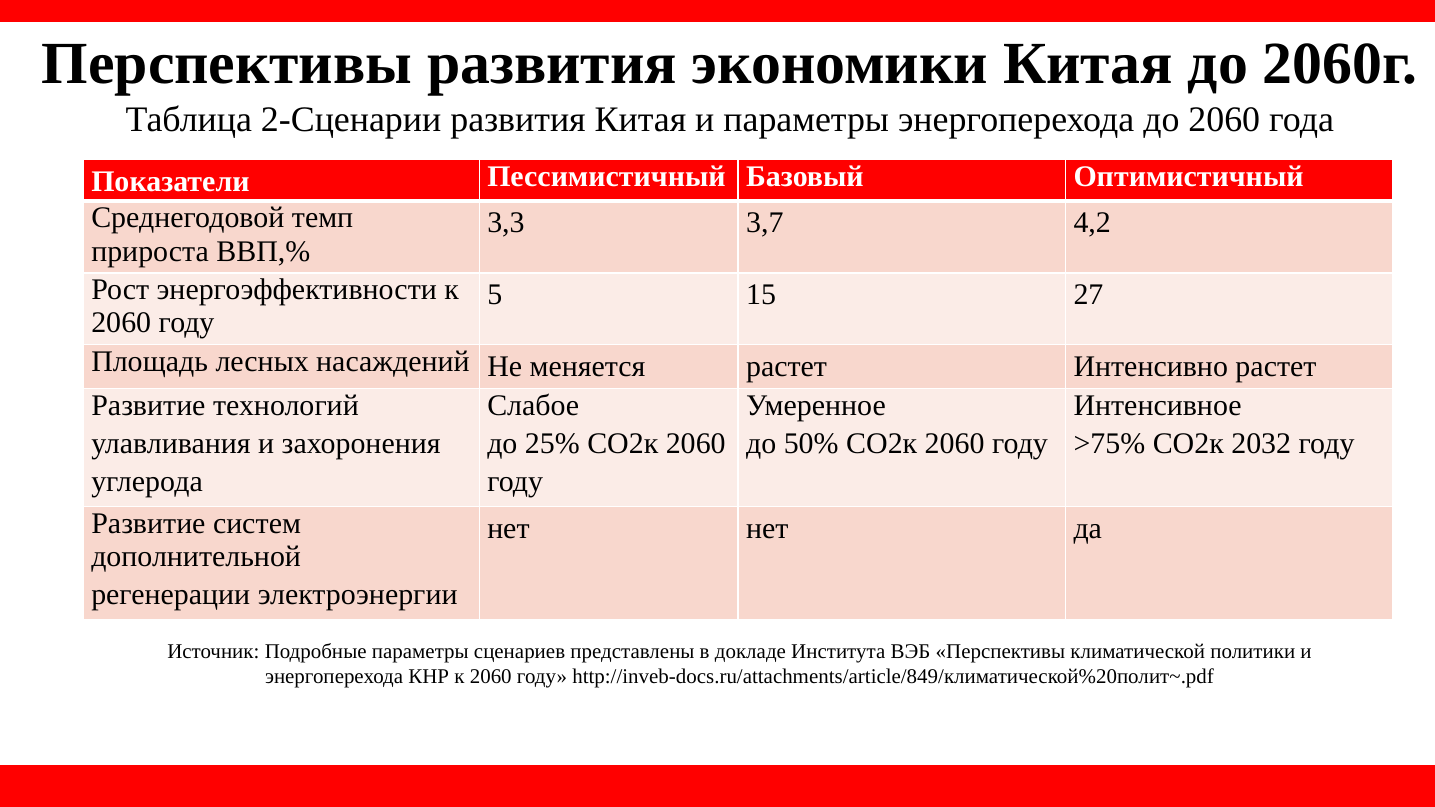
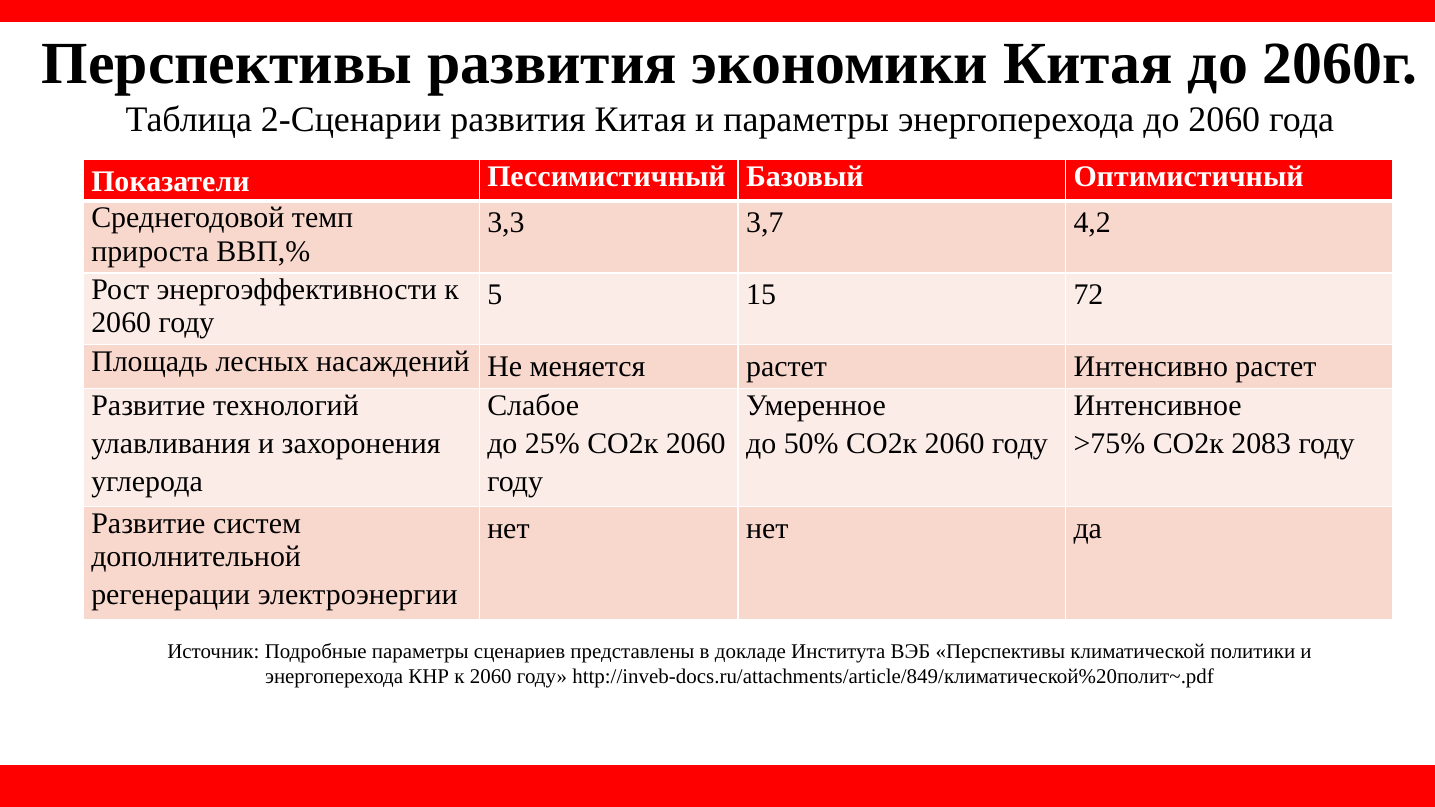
27: 27 -> 72
2032: 2032 -> 2083
